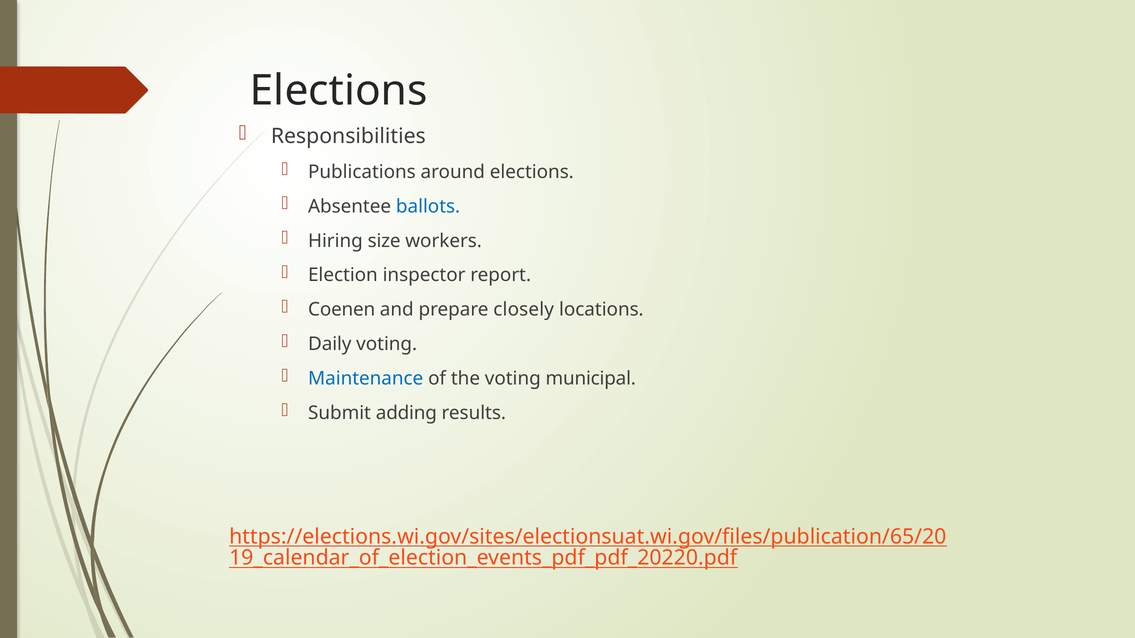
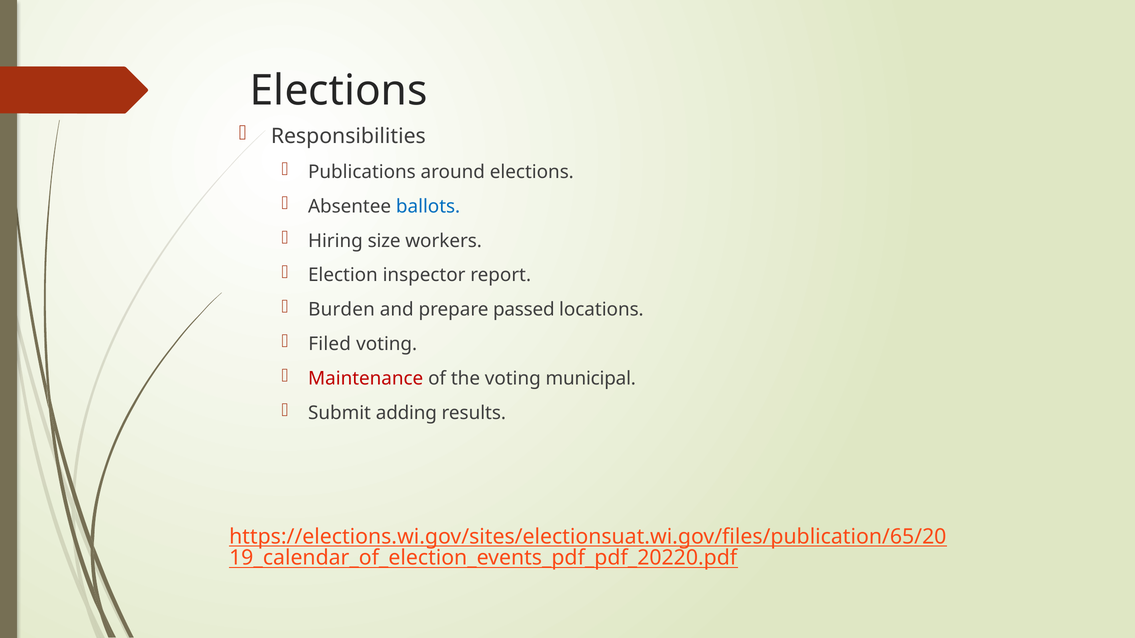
Coenen: Coenen -> Burden
closely: closely -> passed
Daily: Daily -> Filed
Maintenance colour: blue -> red
